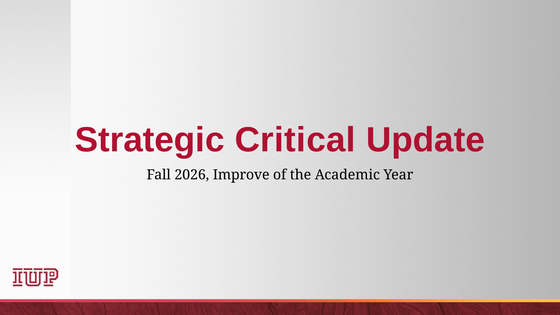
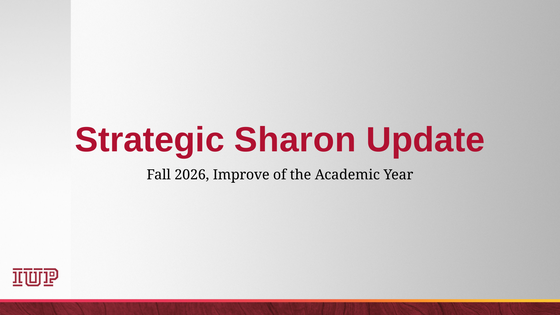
Critical: Critical -> Sharon
